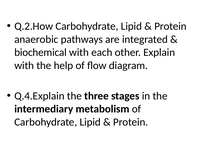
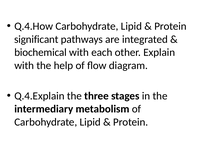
Q.2.How: Q.2.How -> Q.4.How
anaerobic: anaerobic -> significant
